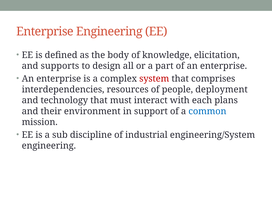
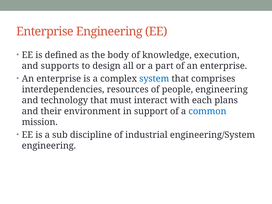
elicitation: elicitation -> execution
system colour: red -> blue
people deployment: deployment -> engineering
